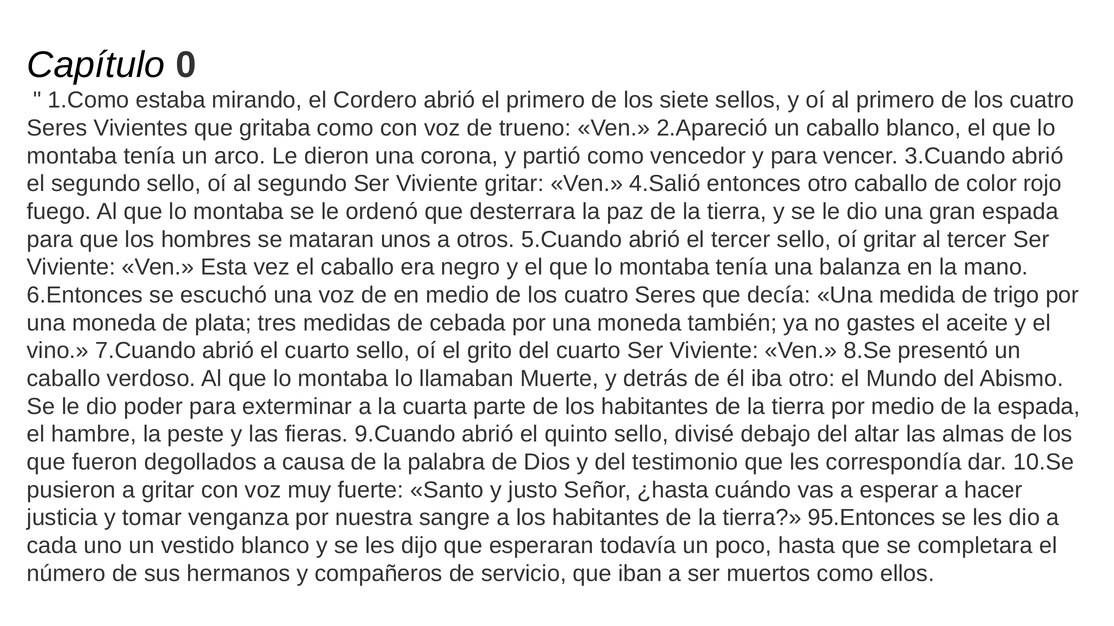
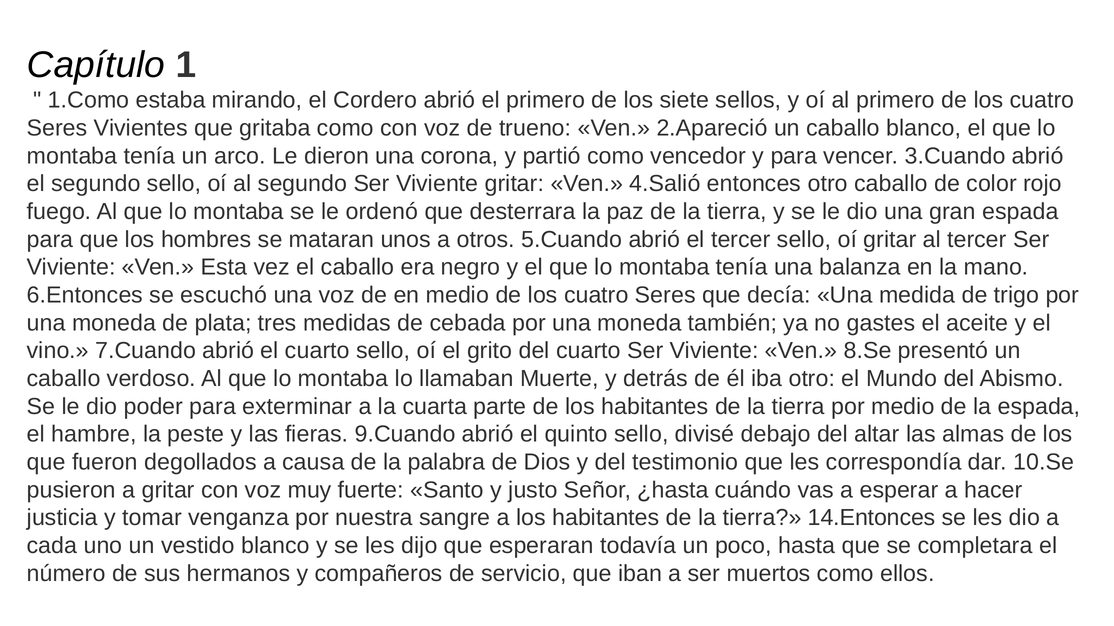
0: 0 -> 1
95.Entonces: 95.Entonces -> 14.Entonces
